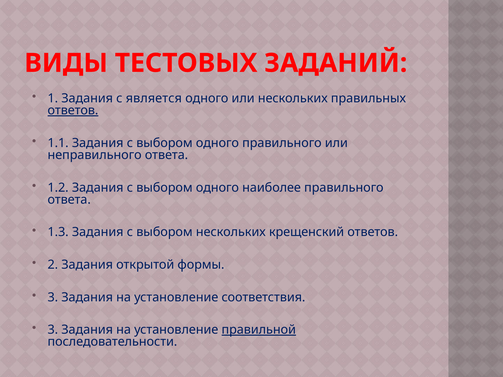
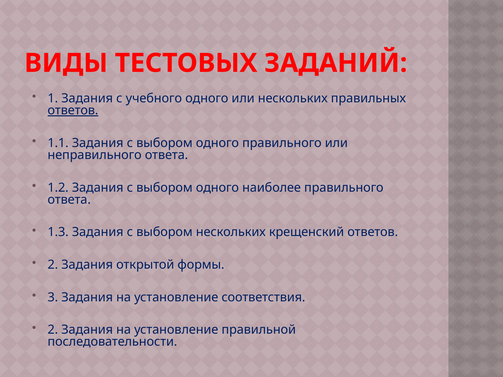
является: является -> учебного
3 at (53, 330): 3 -> 2
правильной underline: present -> none
